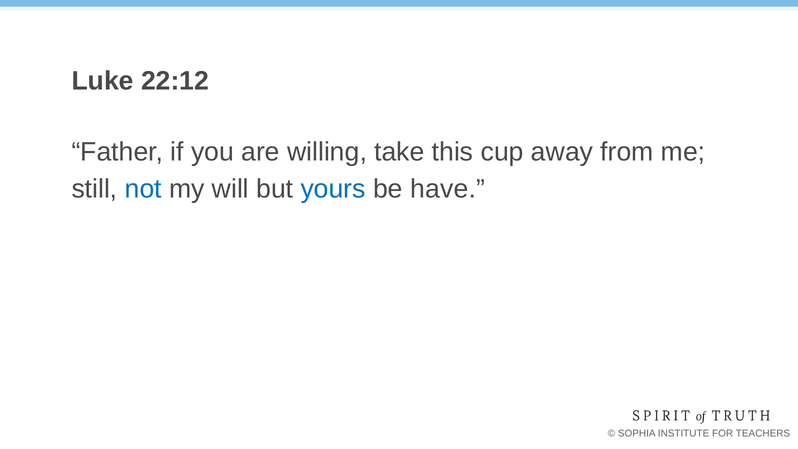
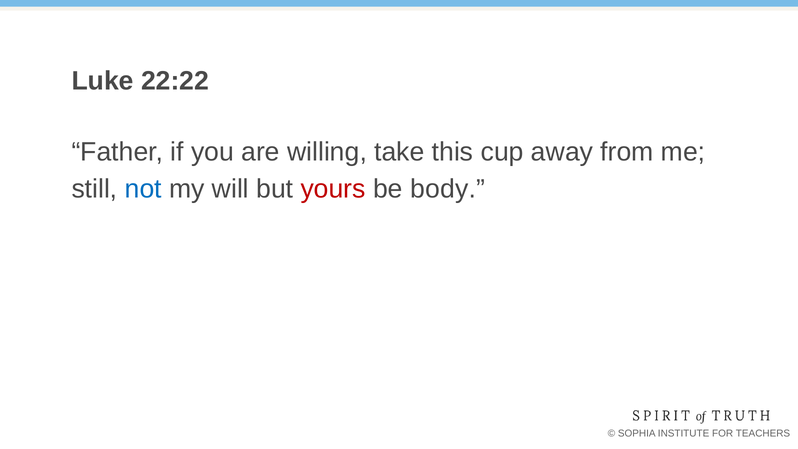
22:12: 22:12 -> 22:22
yours colour: blue -> red
have: have -> body
